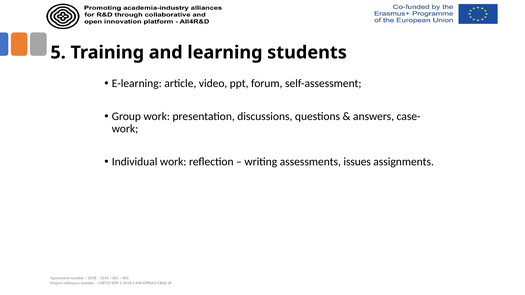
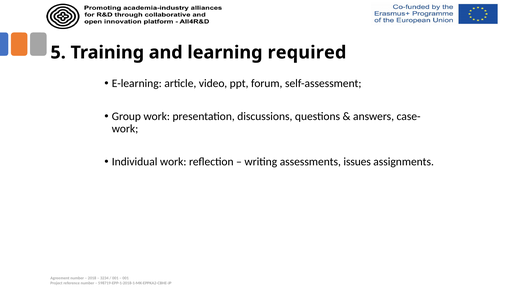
students: students -> required
